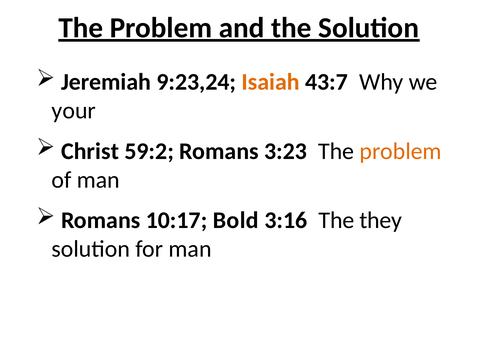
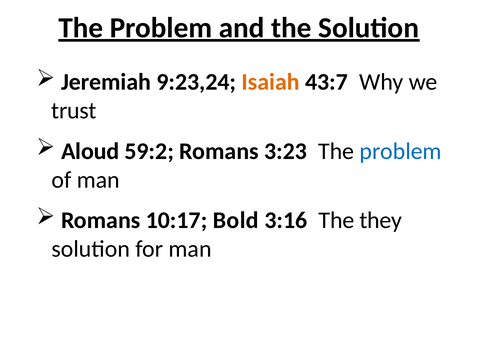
your: your -> trust
Christ: Christ -> Aloud
problem at (401, 151) colour: orange -> blue
